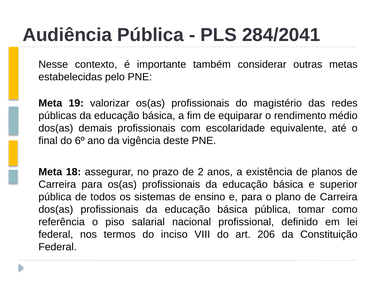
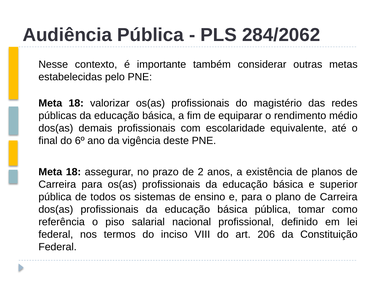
284/2041: 284/2041 -> 284/2062
19 at (76, 103): 19 -> 18
